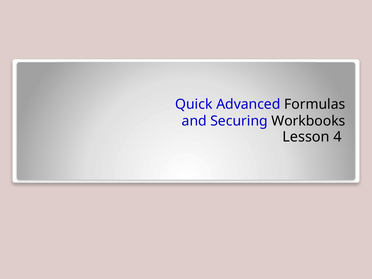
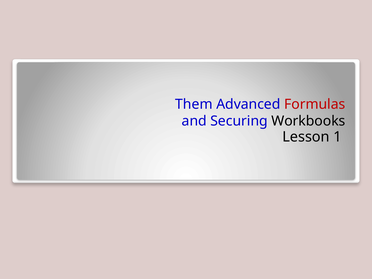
Quick: Quick -> Them
Formulas colour: black -> red
4: 4 -> 1
